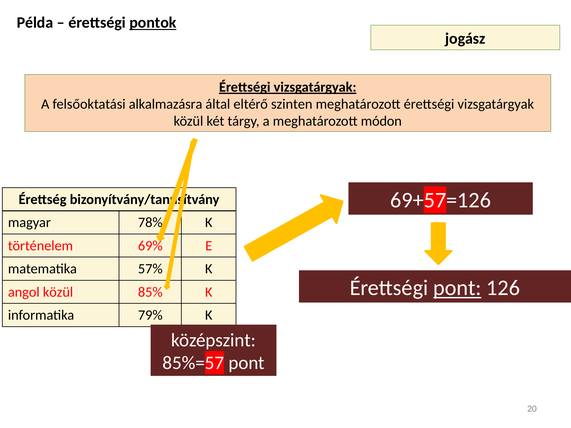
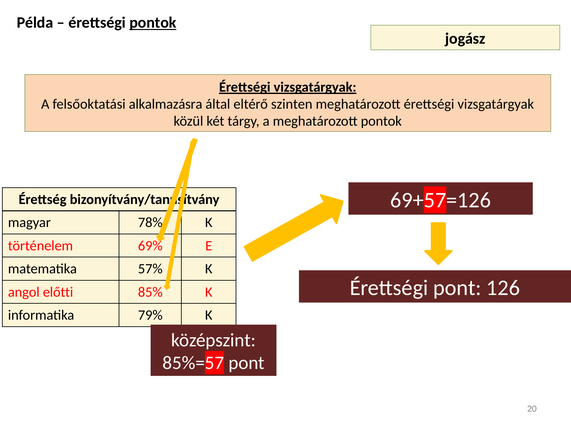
meghatározott módon: módon -> pontok
pont at (457, 288) underline: present -> none
angol közül: közül -> előtti
